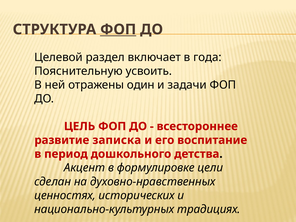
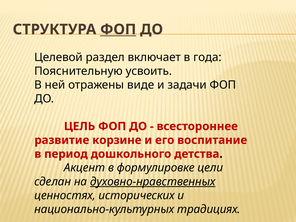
один: один -> виде
записка: записка -> корзине
духовно-нравственных underline: none -> present
